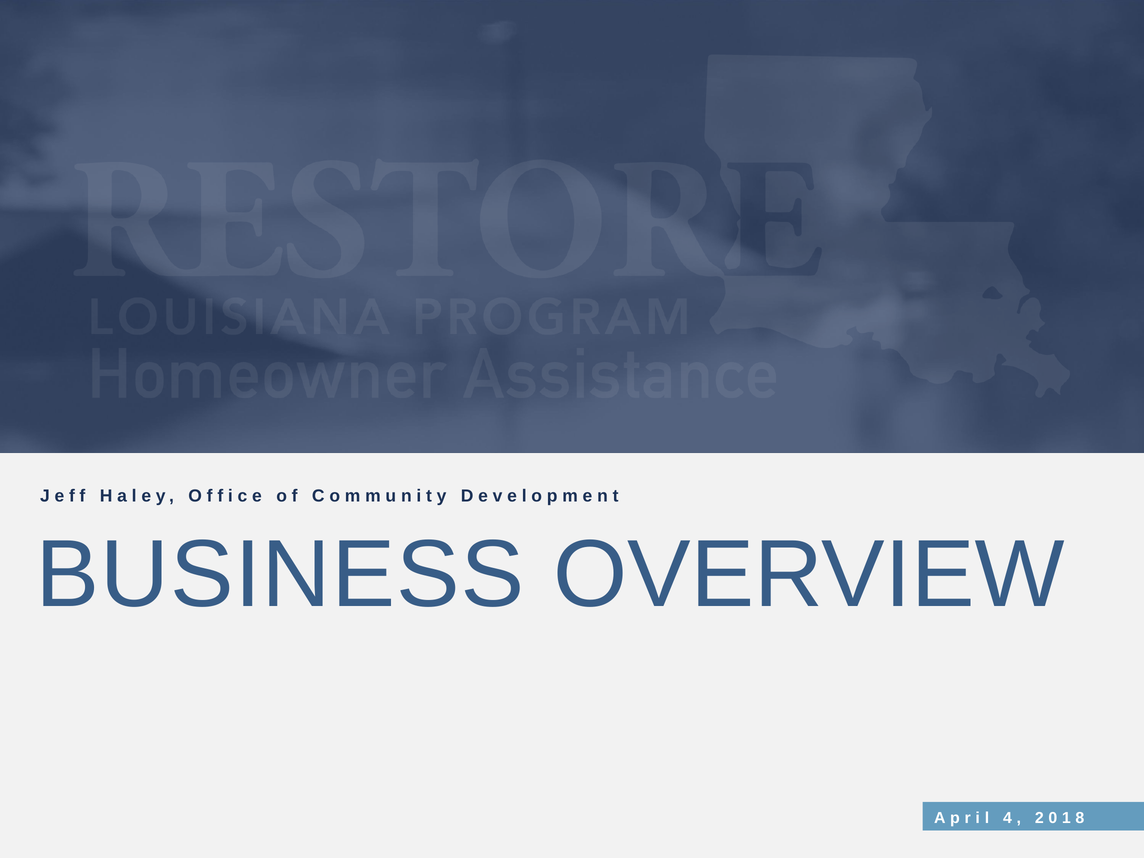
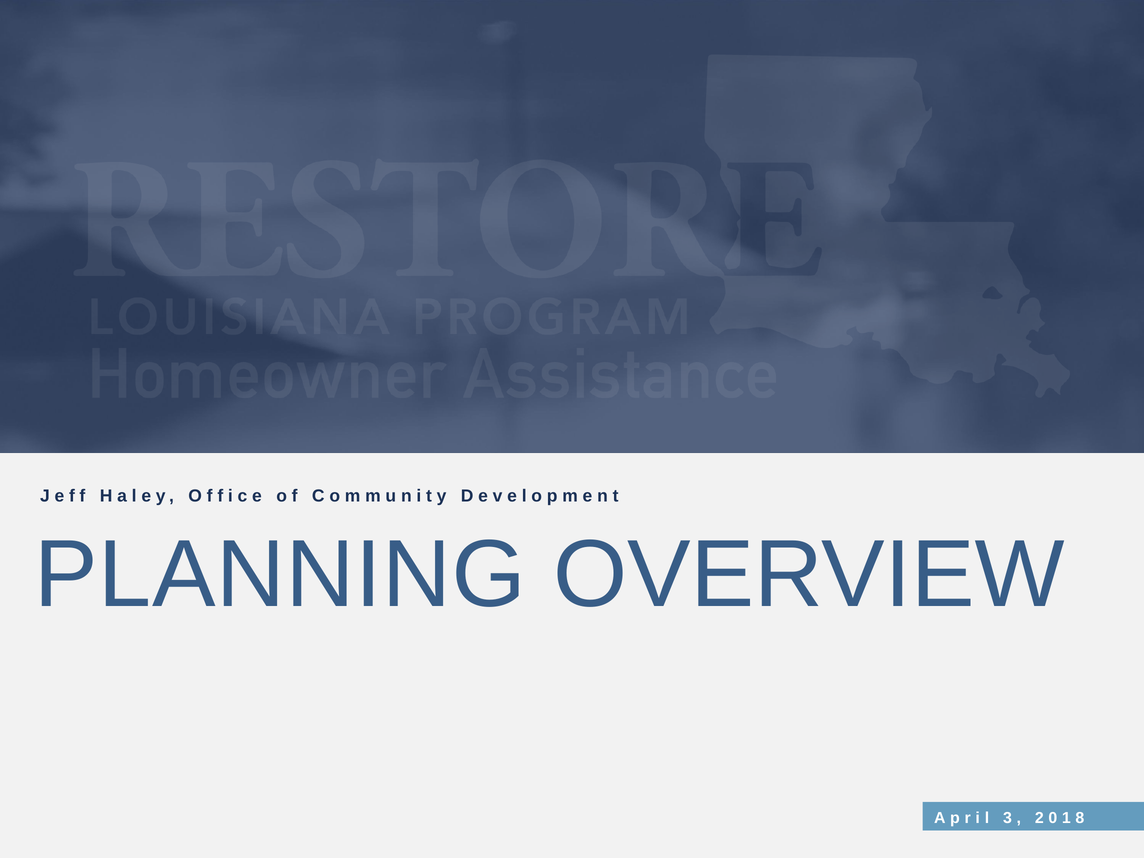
BUSINESS: BUSINESS -> PLANNING
4: 4 -> 3
